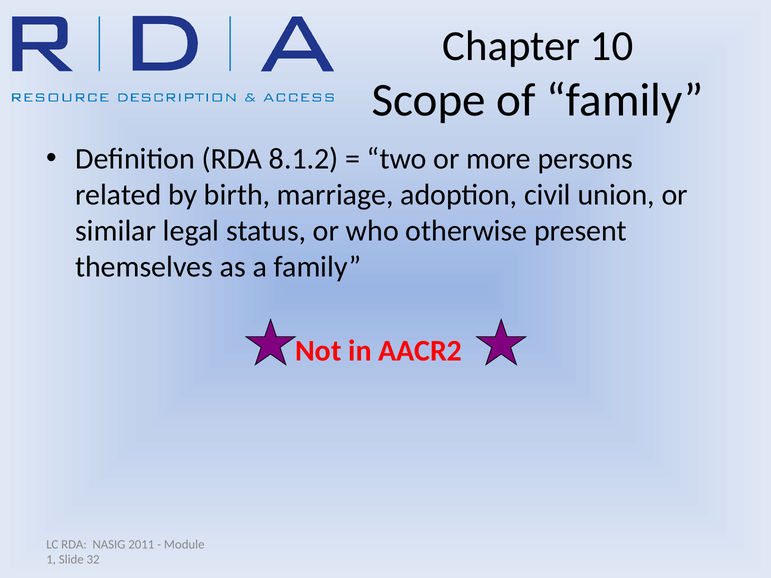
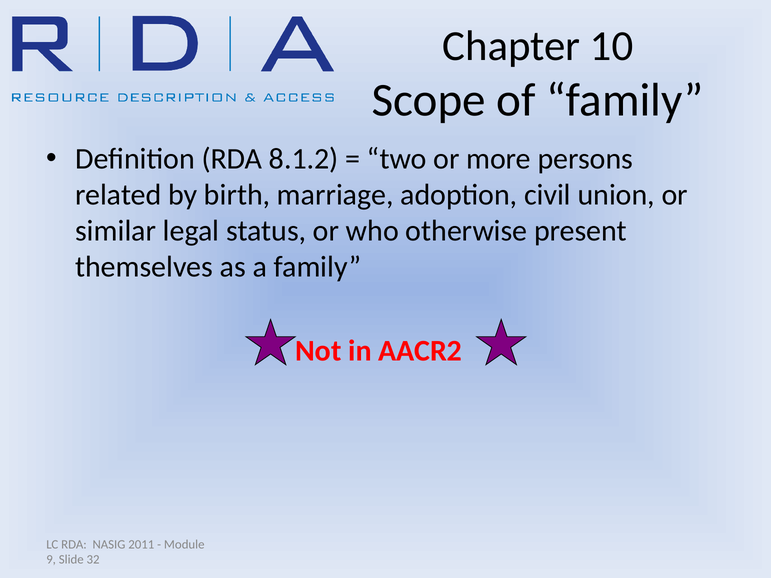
1: 1 -> 9
